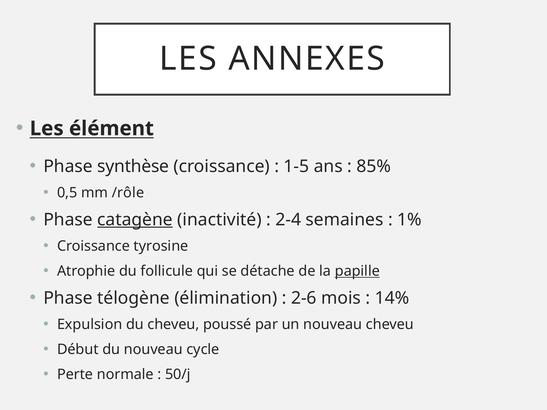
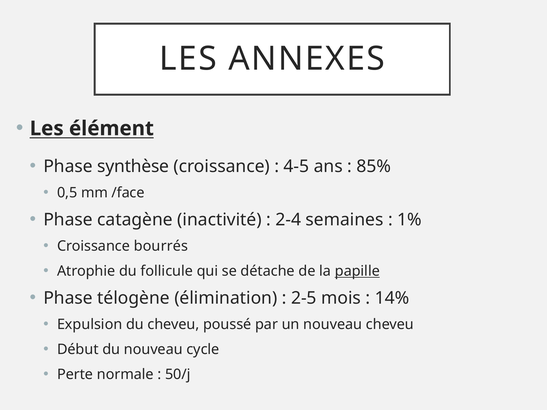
1-5: 1-5 -> 4-5
/rôle: /rôle -> /face
catagène underline: present -> none
tyrosine: tyrosine -> bourrés
2-6: 2-6 -> 2-5
